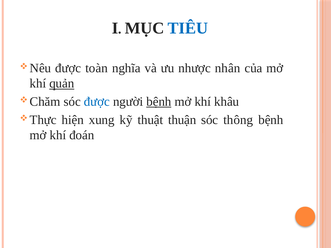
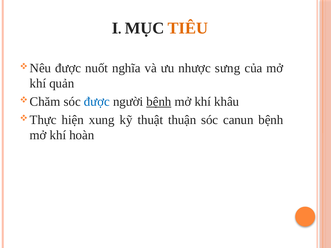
TIÊU colour: blue -> orange
toàn: toàn -> nuốt
nhân: nhân -> sưng
quản underline: present -> none
thông: thông -> canun
đoán: đoán -> hoàn
